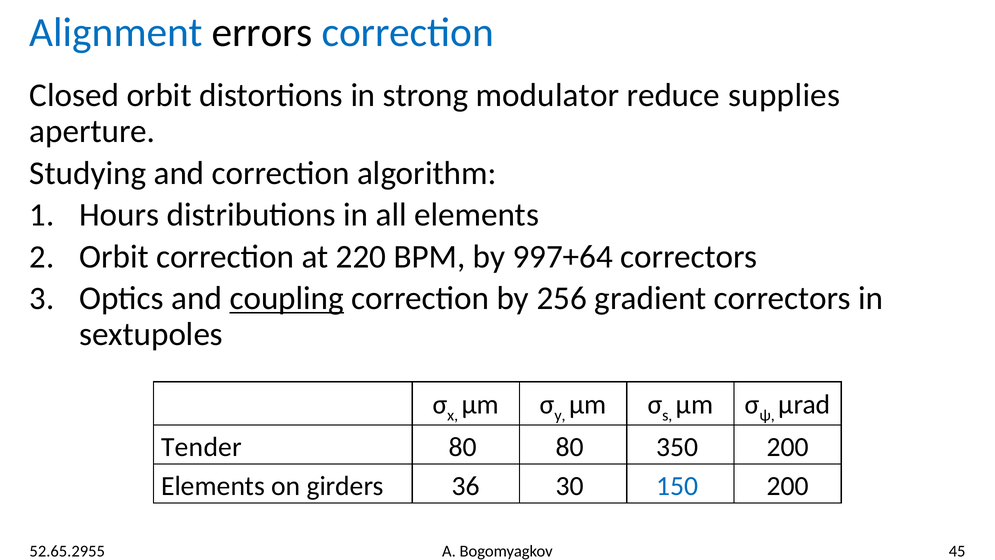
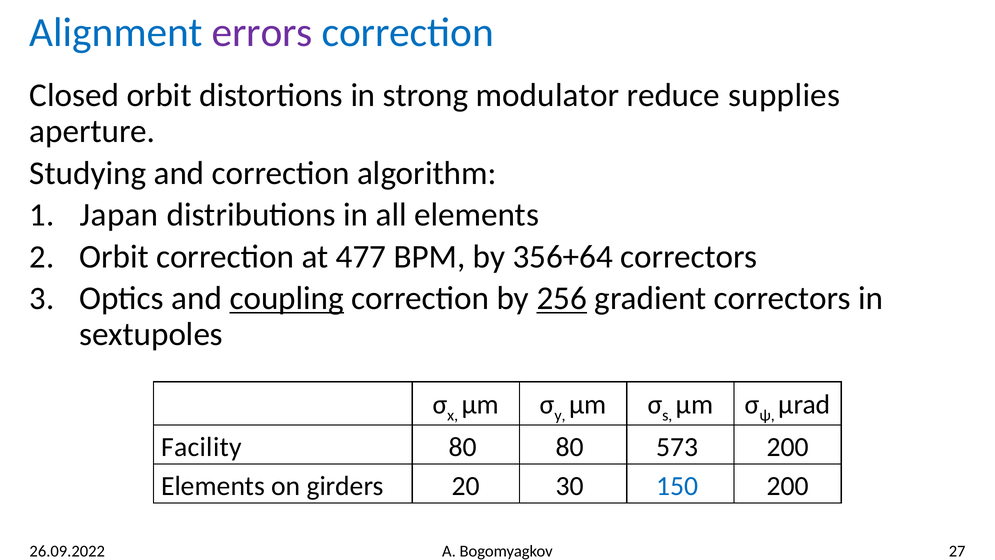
errors colour: black -> purple
Hours: Hours -> Japan
220: 220 -> 477
997+64: 997+64 -> 356+64
256 underline: none -> present
Tender: Tender -> Facility
350: 350 -> 573
36: 36 -> 20
45: 45 -> 27
52.65.2955: 52.65.2955 -> 26.09.2022
